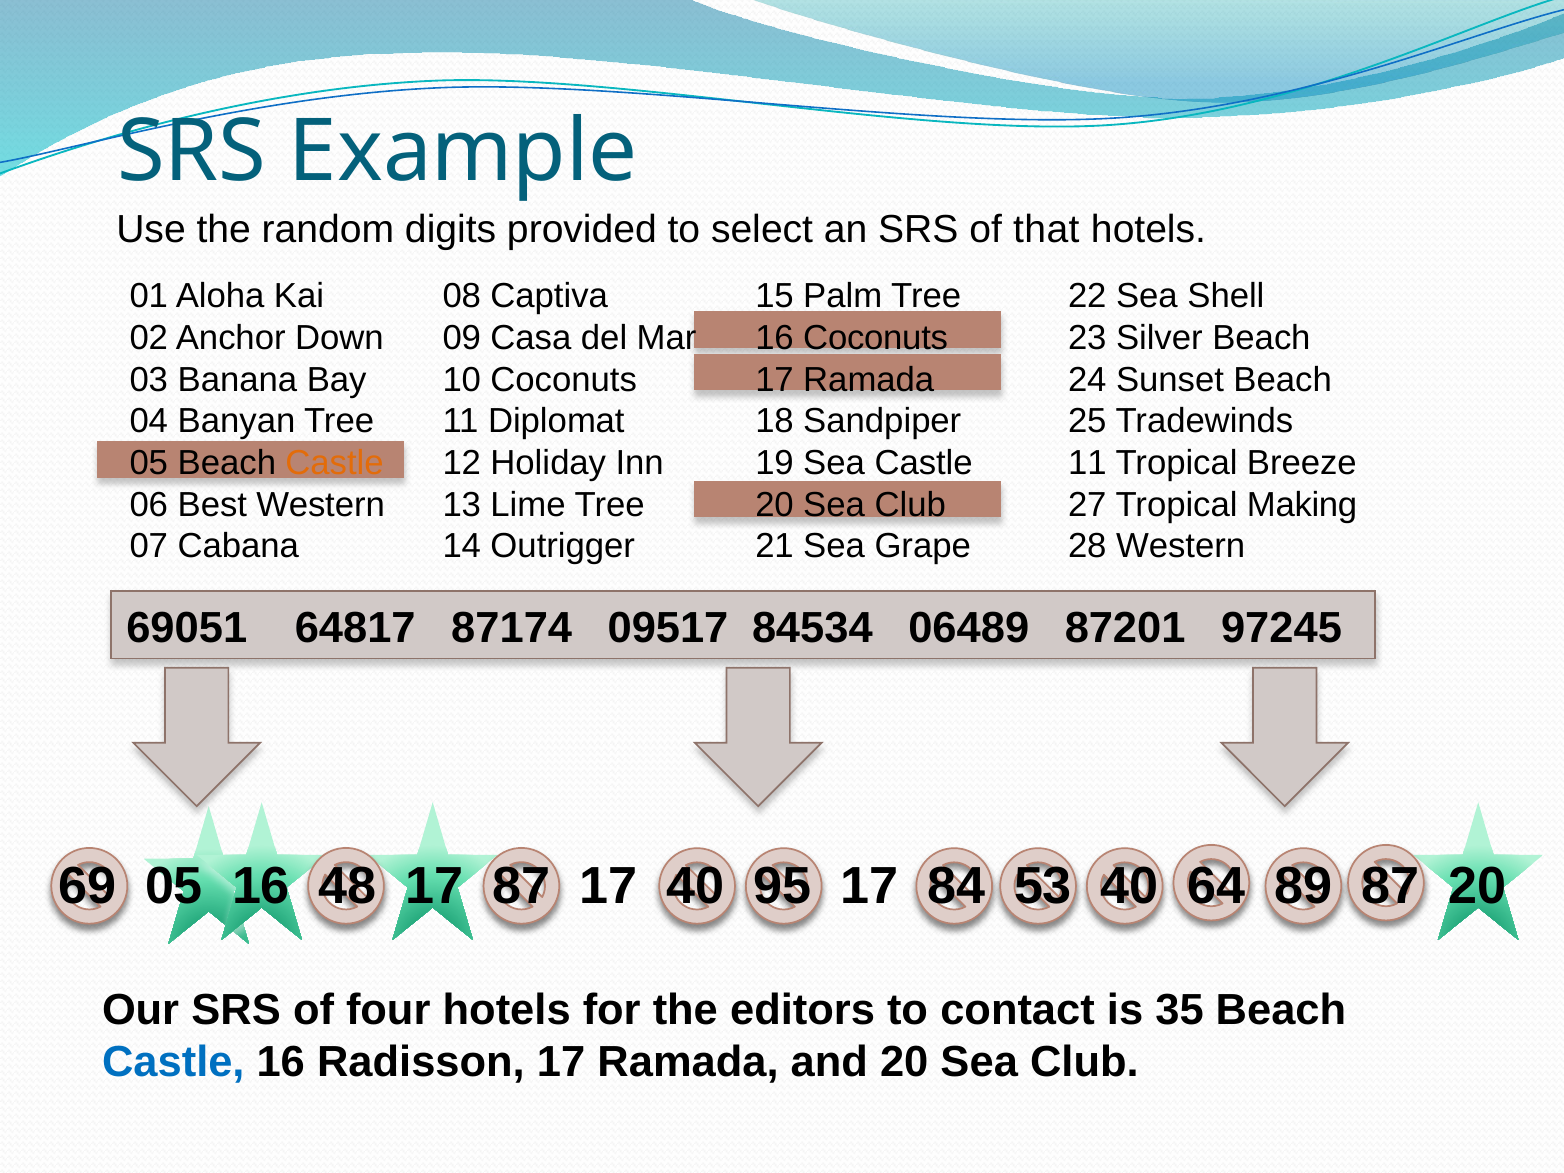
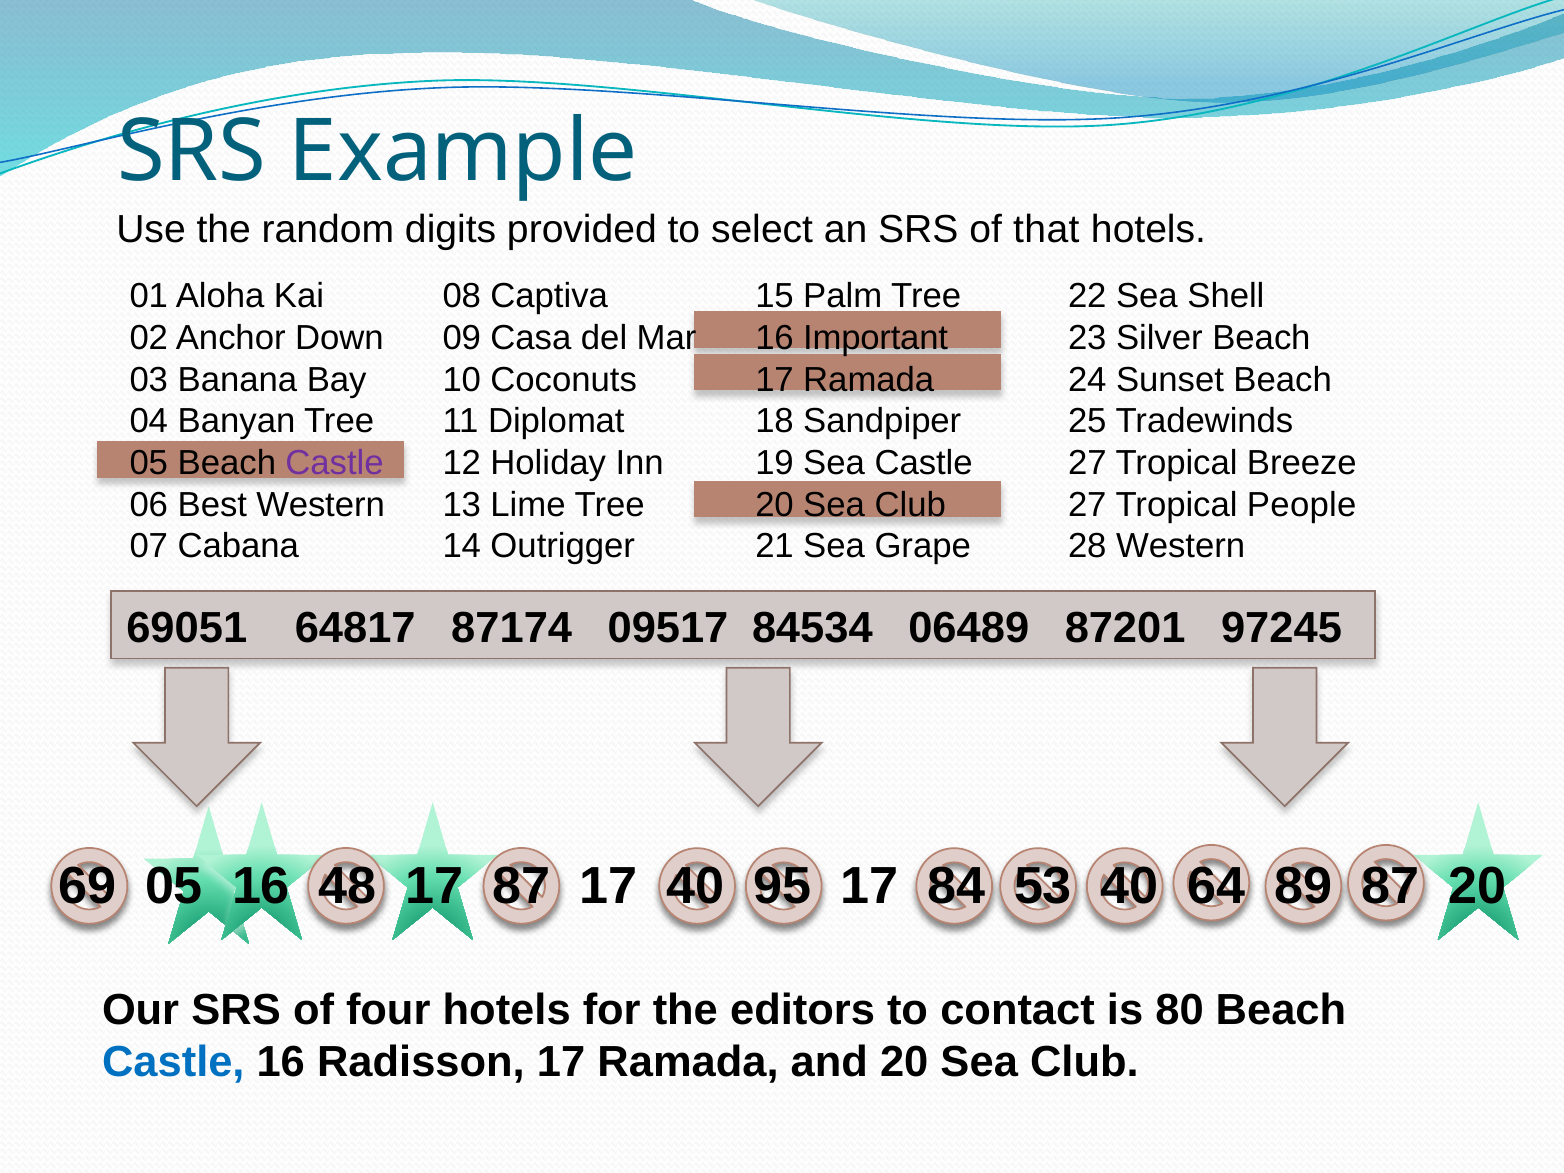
16 Coconuts: Coconuts -> Important
Castle at (335, 463) colour: orange -> purple
Castle 11: 11 -> 27
Making: Making -> People
35: 35 -> 80
